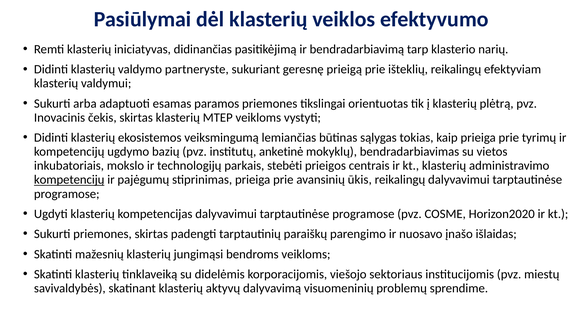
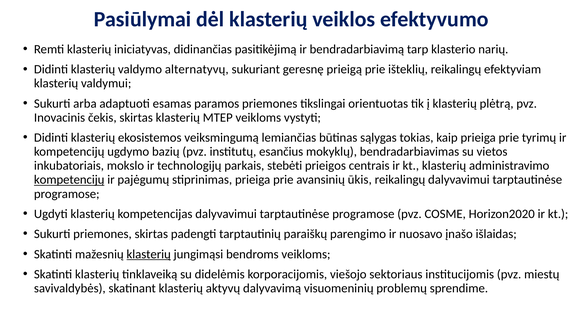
partneryste: partneryste -> alternatyvų
anketinė: anketinė -> esančius
klasterių at (149, 254) underline: none -> present
